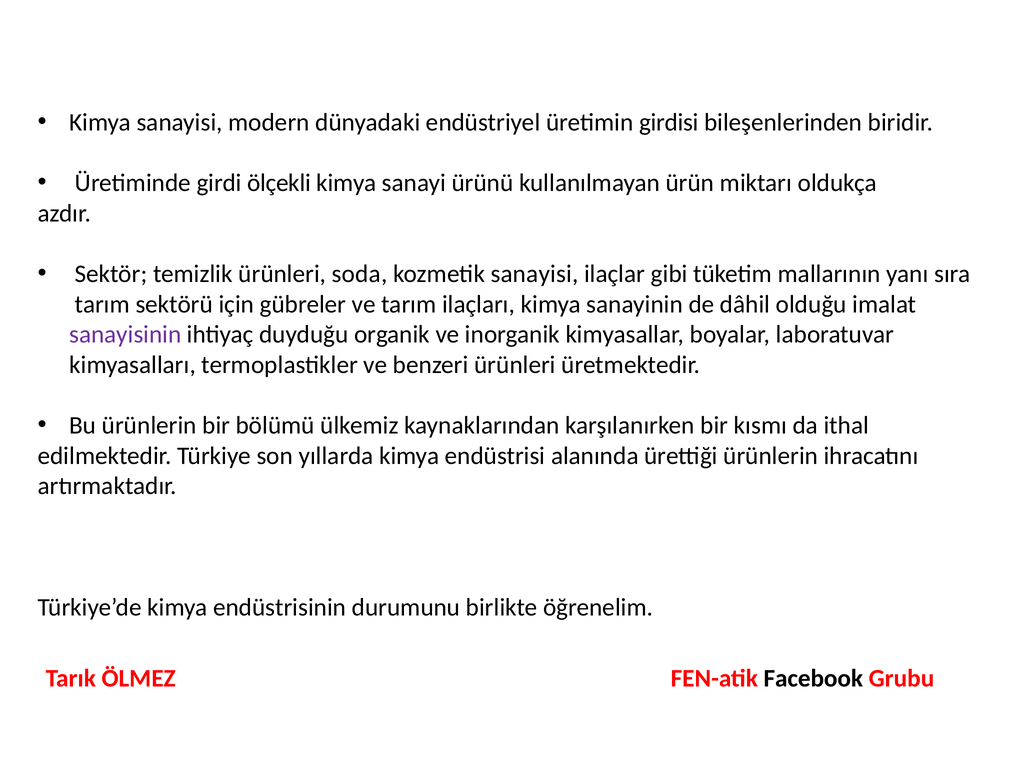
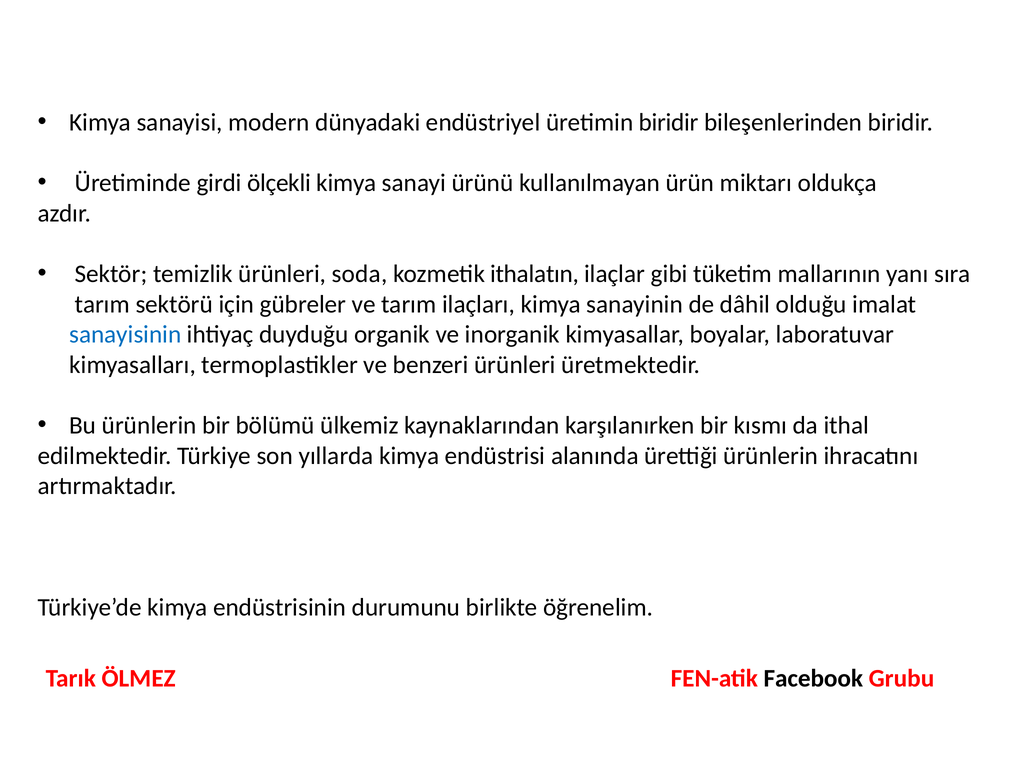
üretimin girdisi: girdisi -> biridir
kozmetik sanayisi: sanayisi -> ithalatın
sanayisinin colour: purple -> blue
